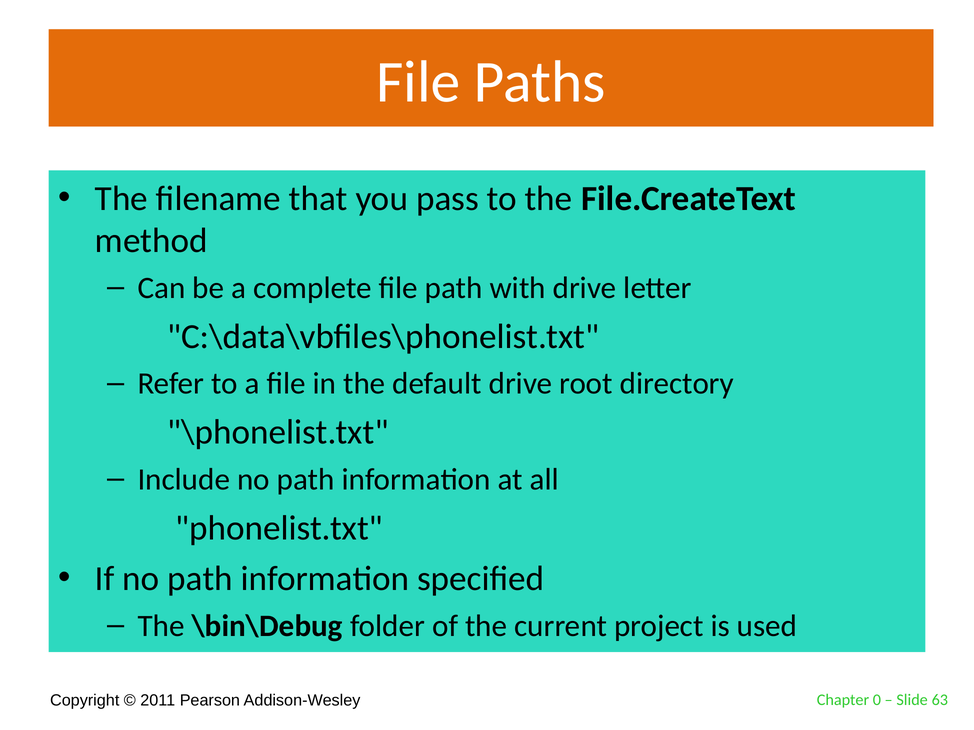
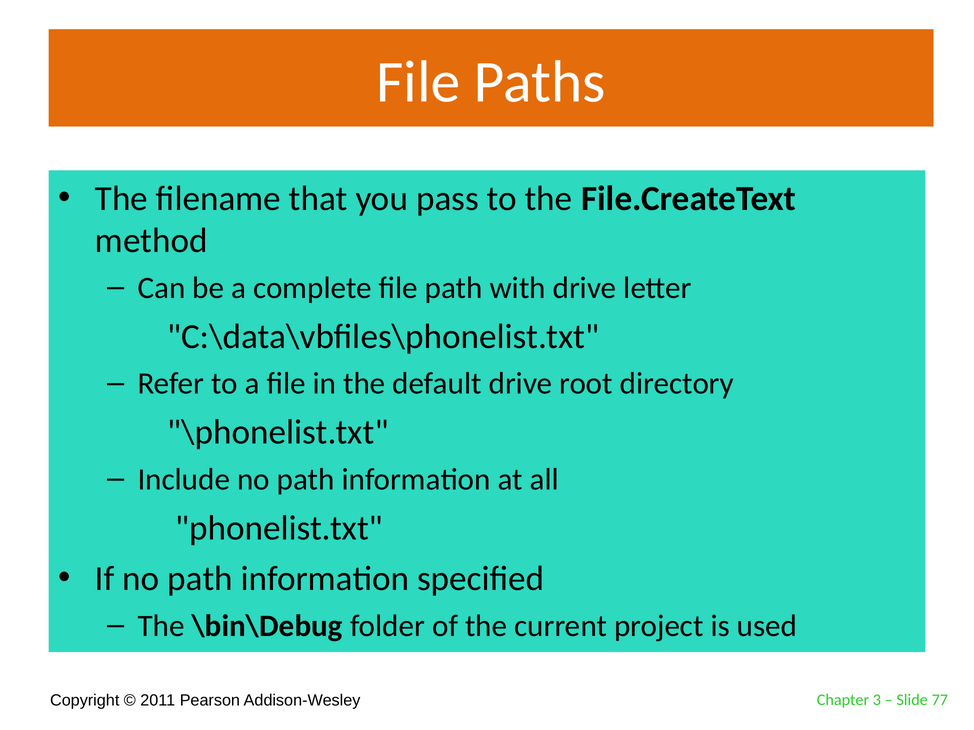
0: 0 -> 3
63: 63 -> 77
